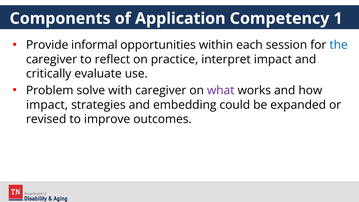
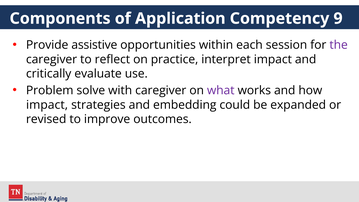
1: 1 -> 9
informal: informal -> assistive
the colour: blue -> purple
